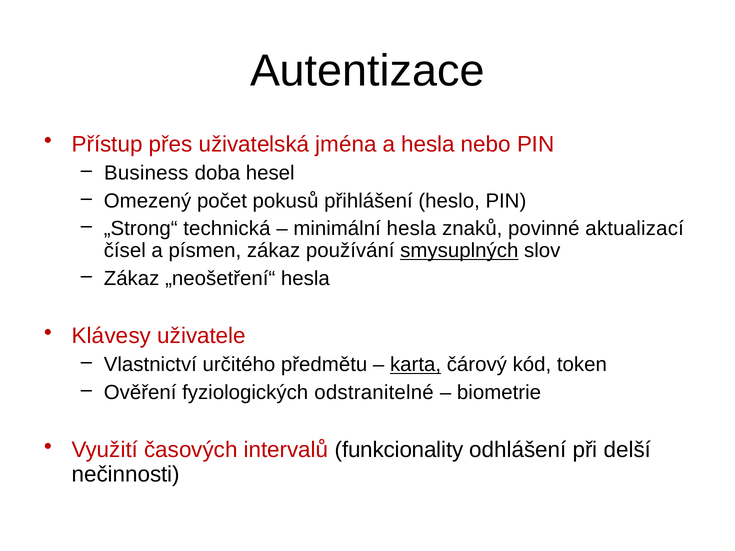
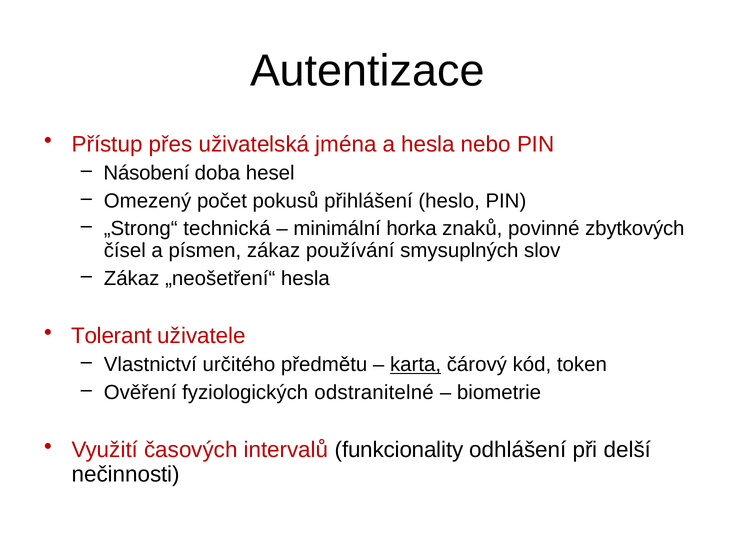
Business: Business -> Násobení
minimální hesla: hesla -> horka
aktualizací: aktualizací -> zbytkových
smysuplných underline: present -> none
Klávesy: Klávesy -> Tolerant
